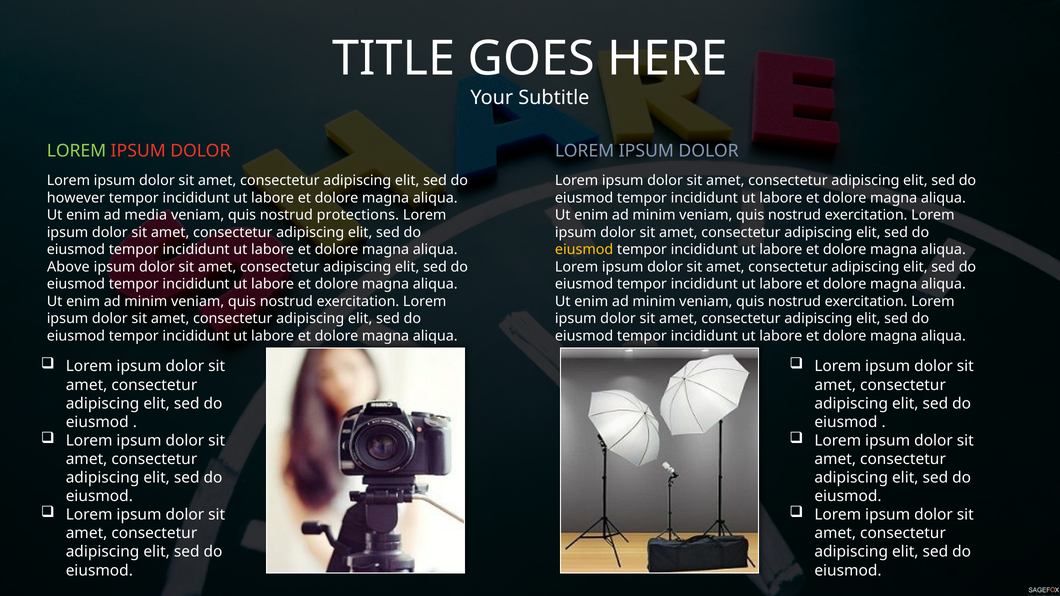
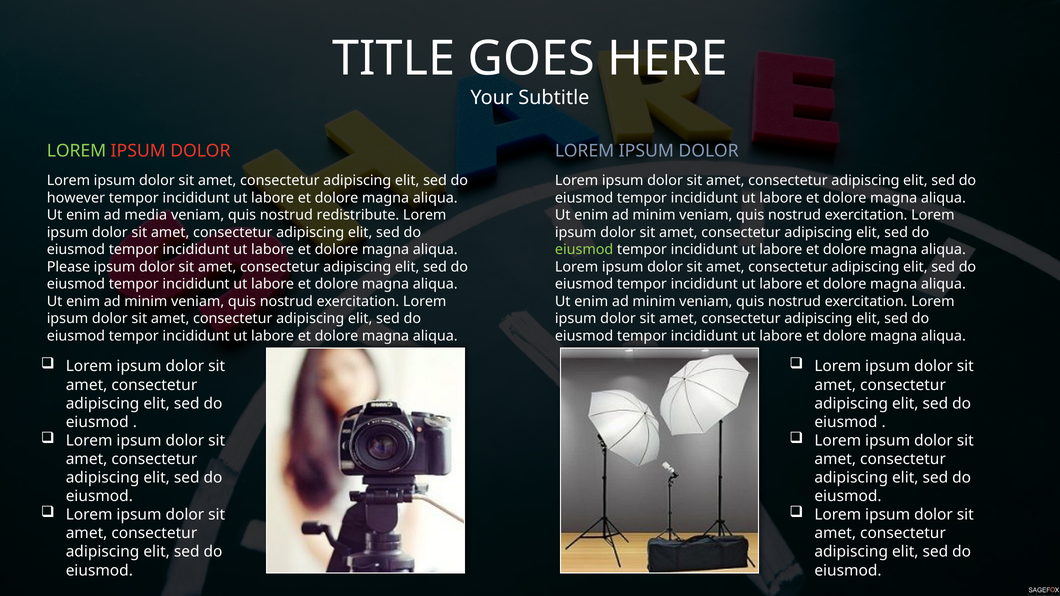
protections: protections -> redistribute
eiusmod at (584, 250) colour: yellow -> light green
Above: Above -> Please
